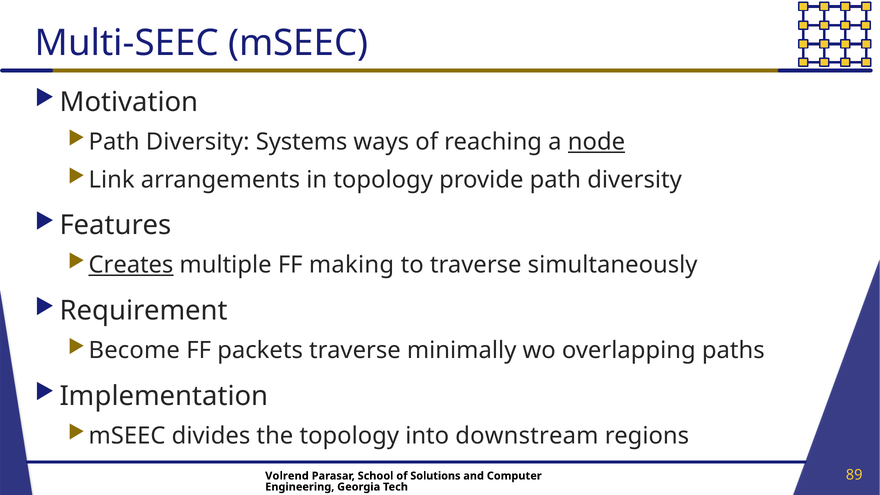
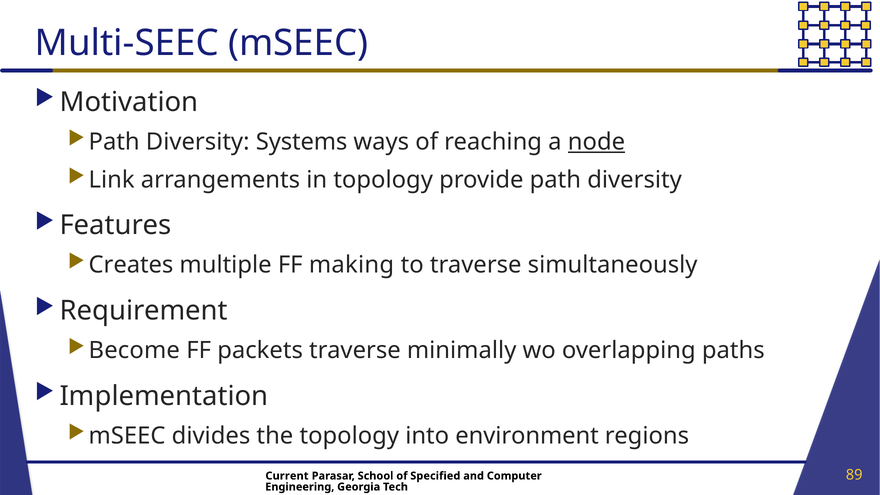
Creates underline: present -> none
downstream: downstream -> environment
Volrend: Volrend -> Current
Solutions: Solutions -> Specified
